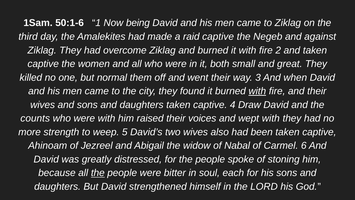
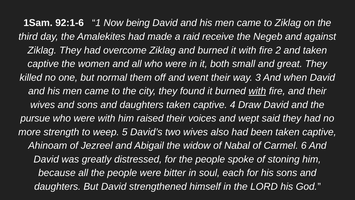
50:1-6: 50:1-6 -> 92:1-6
raid captive: captive -> receive
counts: counts -> pursue
wept with: with -> said
the at (98, 173) underline: present -> none
